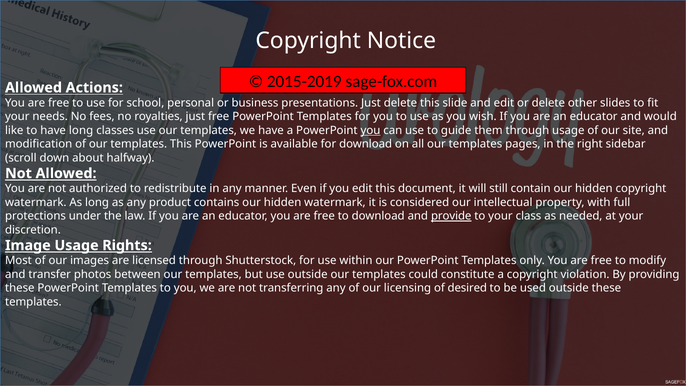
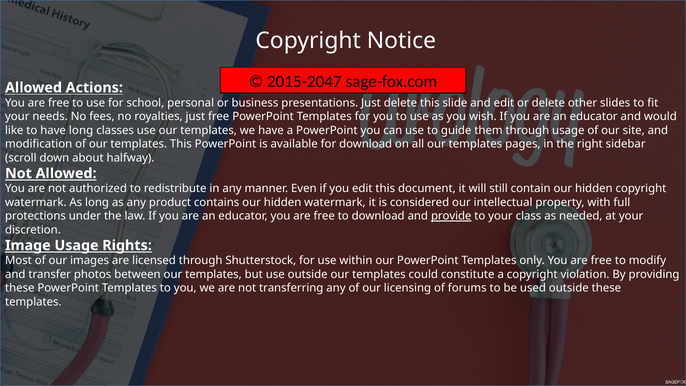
2015-2019: 2015-2019 -> 2015-2047
you at (370, 130) underline: present -> none
desired: desired -> forums
